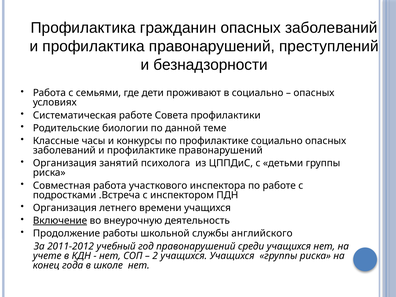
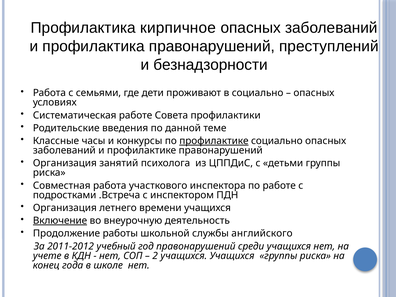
гражданин: гражданин -> кирпичное
биологии: биологии -> введения
профилактике at (214, 141) underline: none -> present
